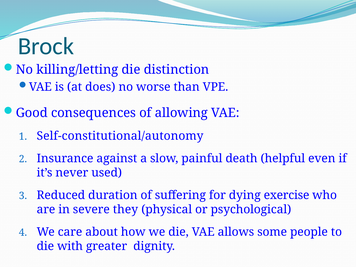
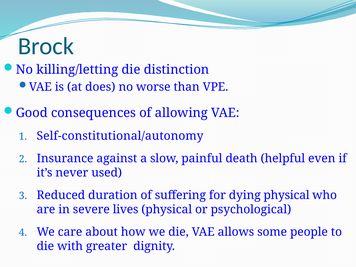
dying exercise: exercise -> physical
they: they -> lives
